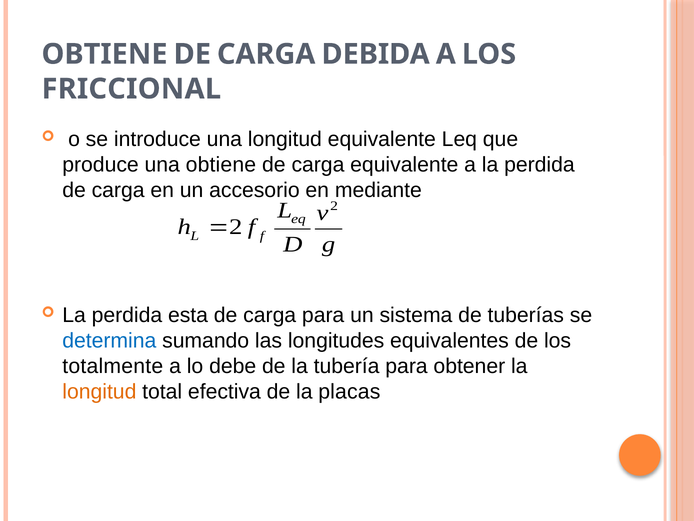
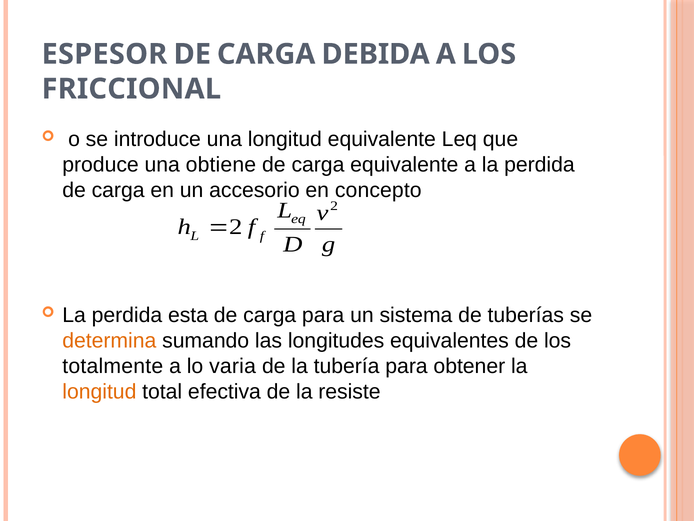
OBTIENE at (105, 54): OBTIENE -> ESPESOR
mediante: mediante -> concepto
determina colour: blue -> orange
debe: debe -> varia
placas: placas -> resiste
